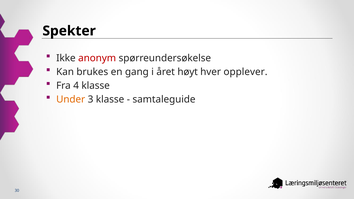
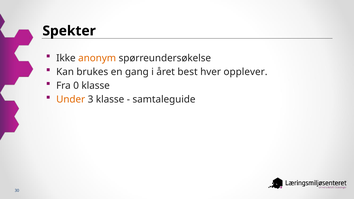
anonym colour: red -> orange
høyt: høyt -> best
4: 4 -> 0
